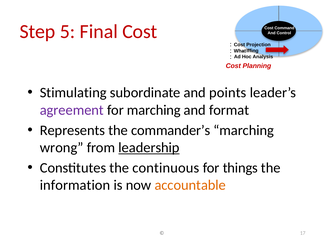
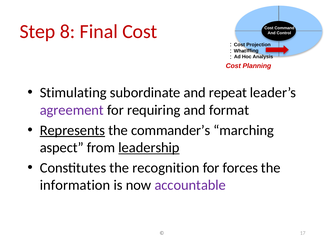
5: 5 -> 8
points: points -> repeat
for marching: marching -> requiring
Represents underline: none -> present
wrong: wrong -> aspect
continuous: continuous -> recognition
things: things -> forces
accountable colour: orange -> purple
